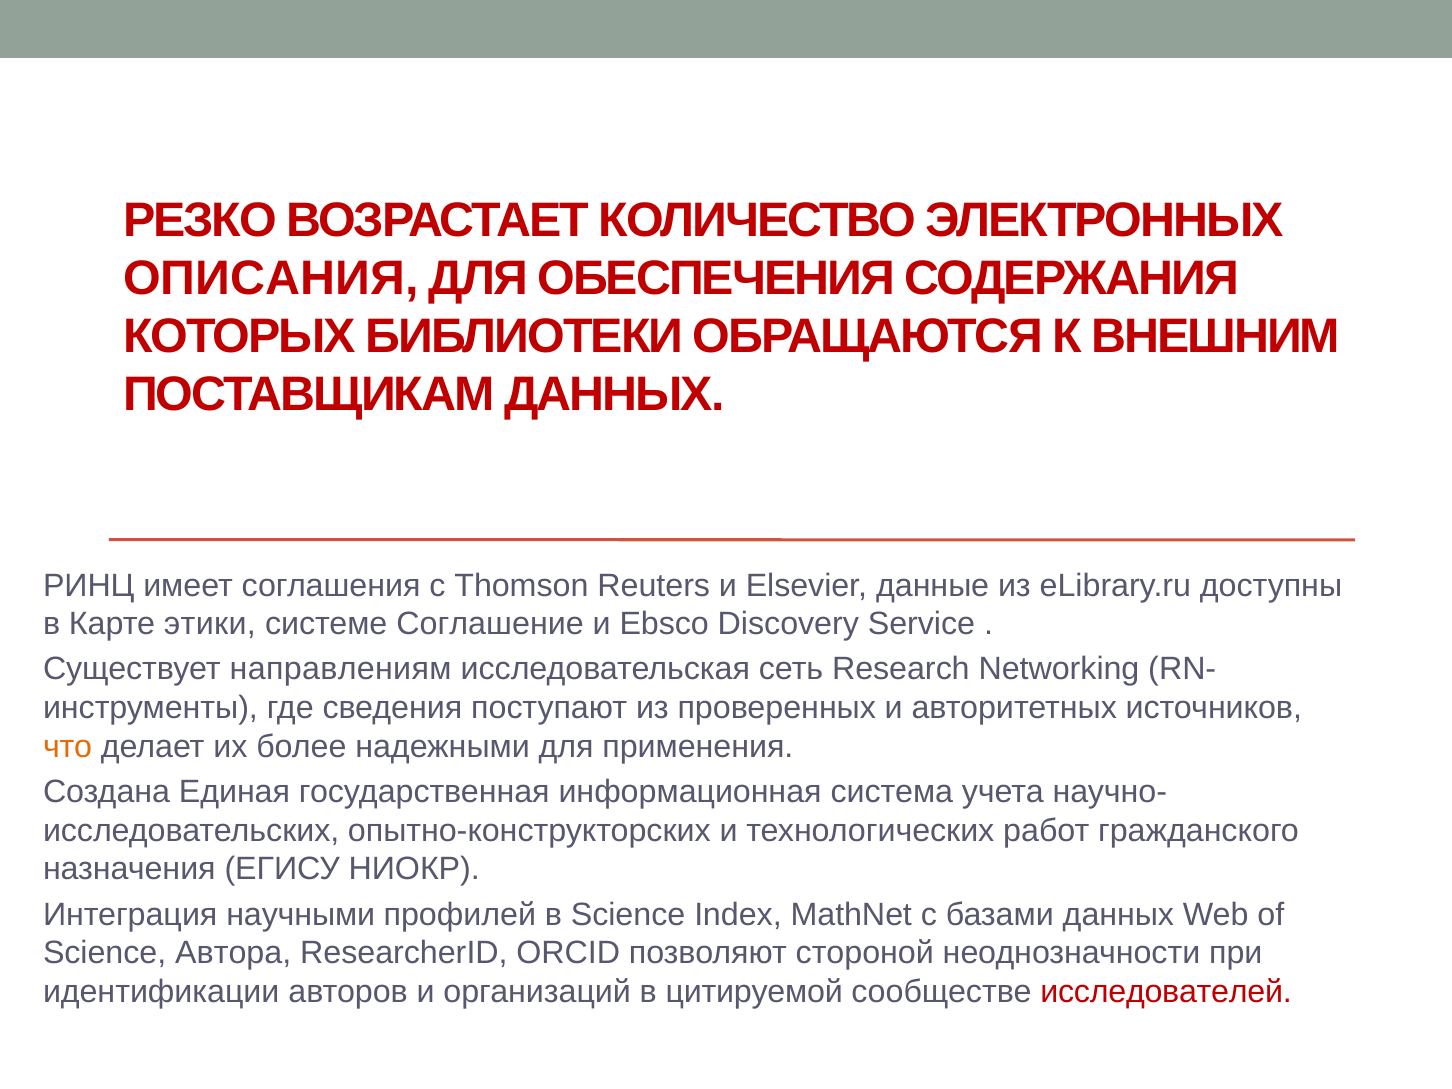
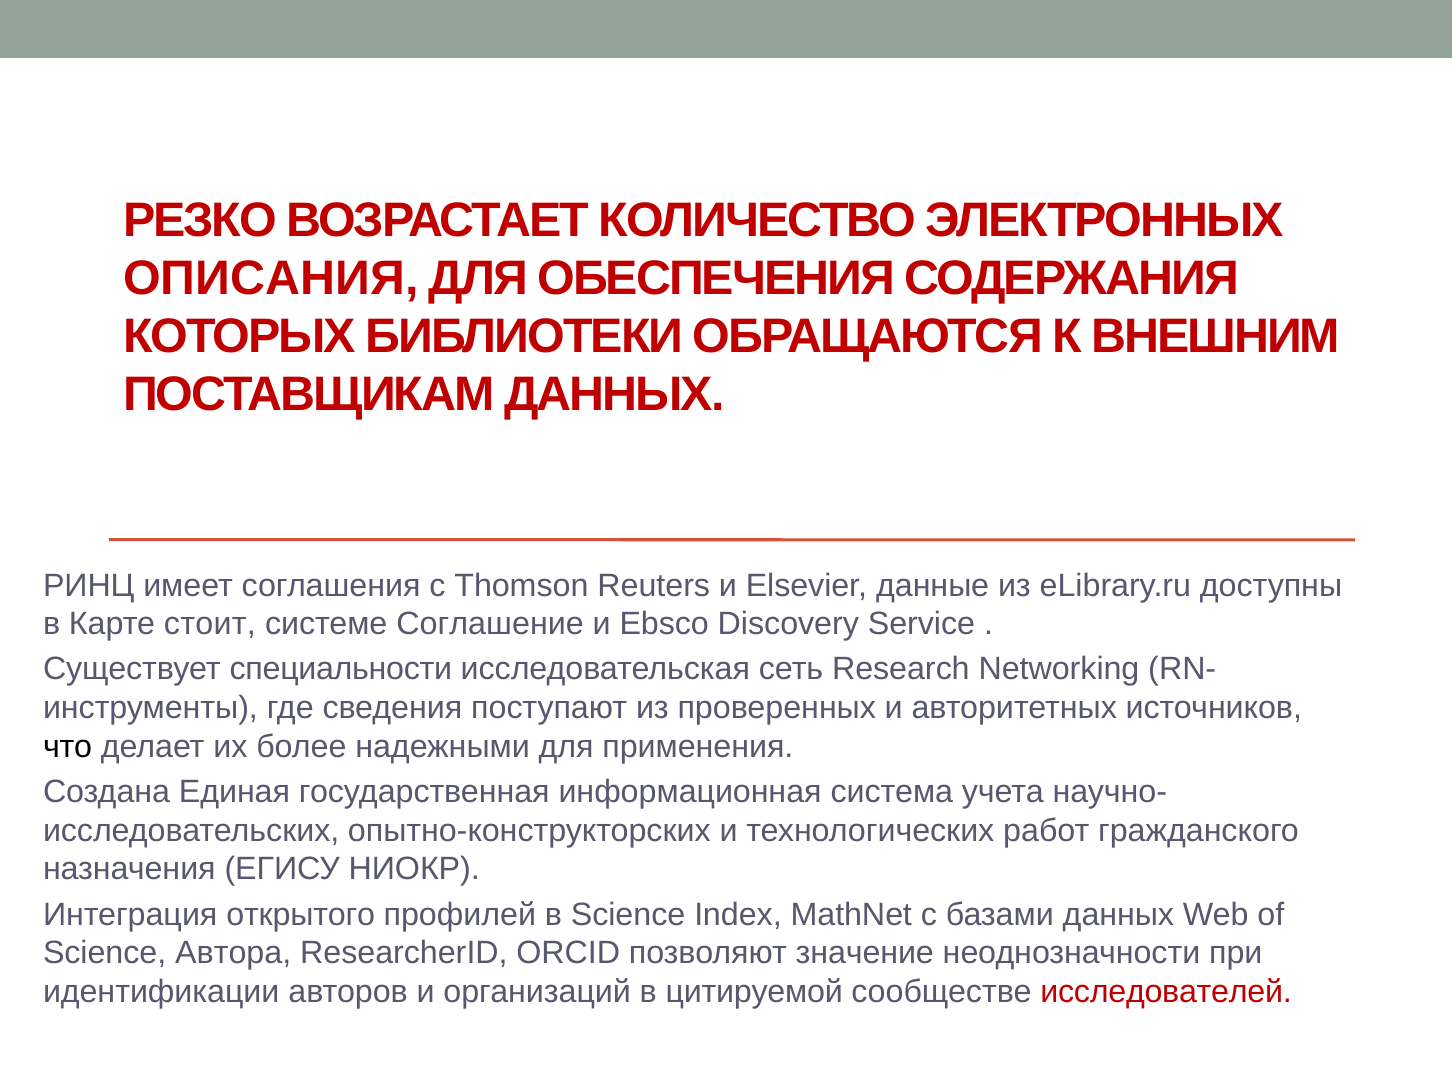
этики: этики -> стоит
направлениям: направлениям -> специальности
что colour: orange -> black
научными: научными -> открытого
стороной: стороной -> значение
